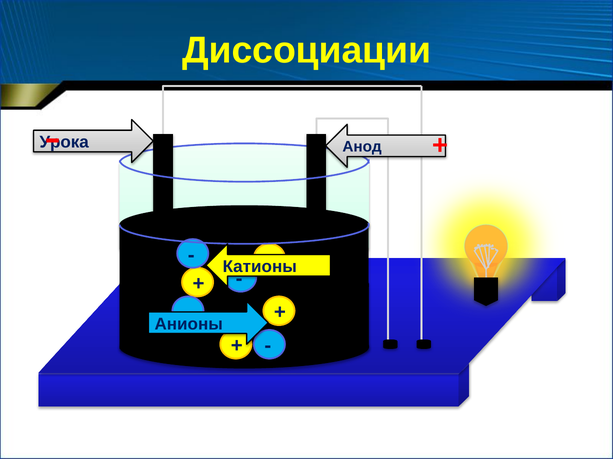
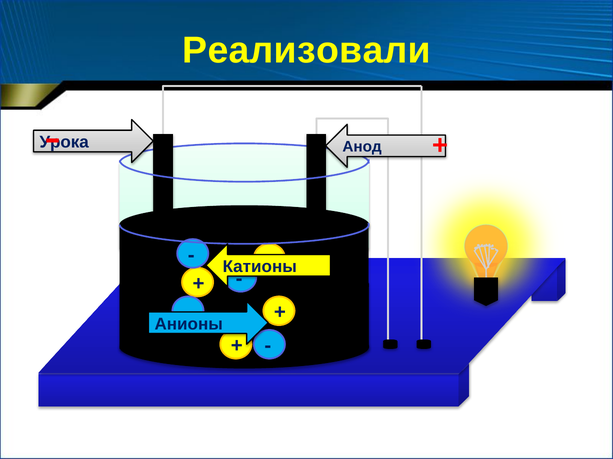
Диссоциации: Диссоциации -> Реализовали
